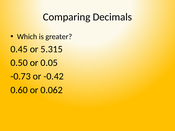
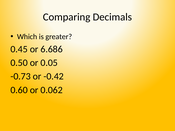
5.315: 5.315 -> 6.686
